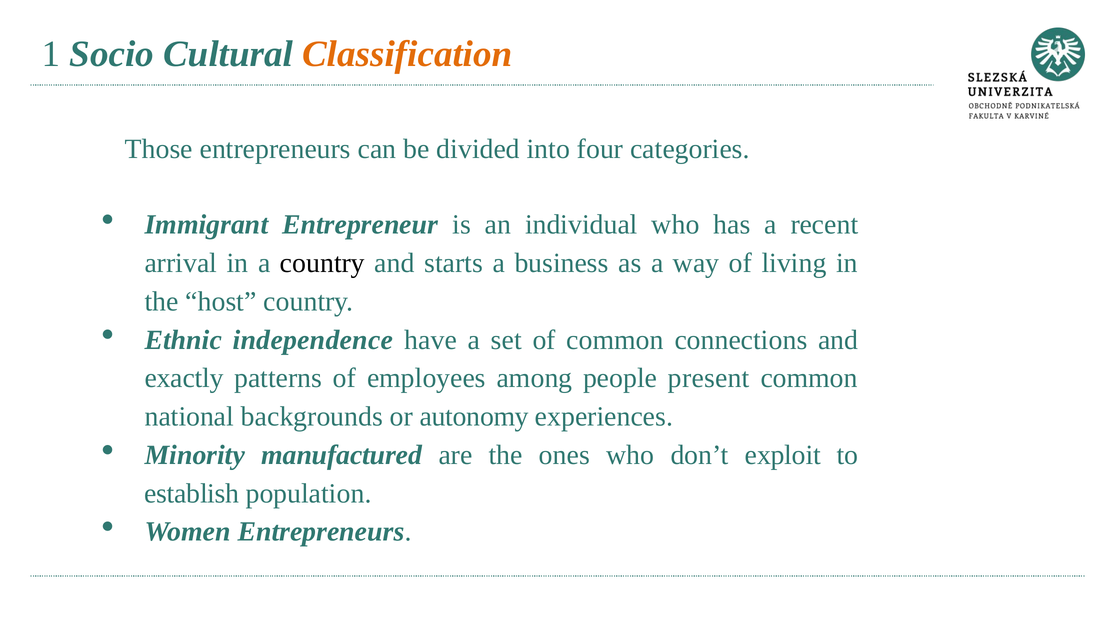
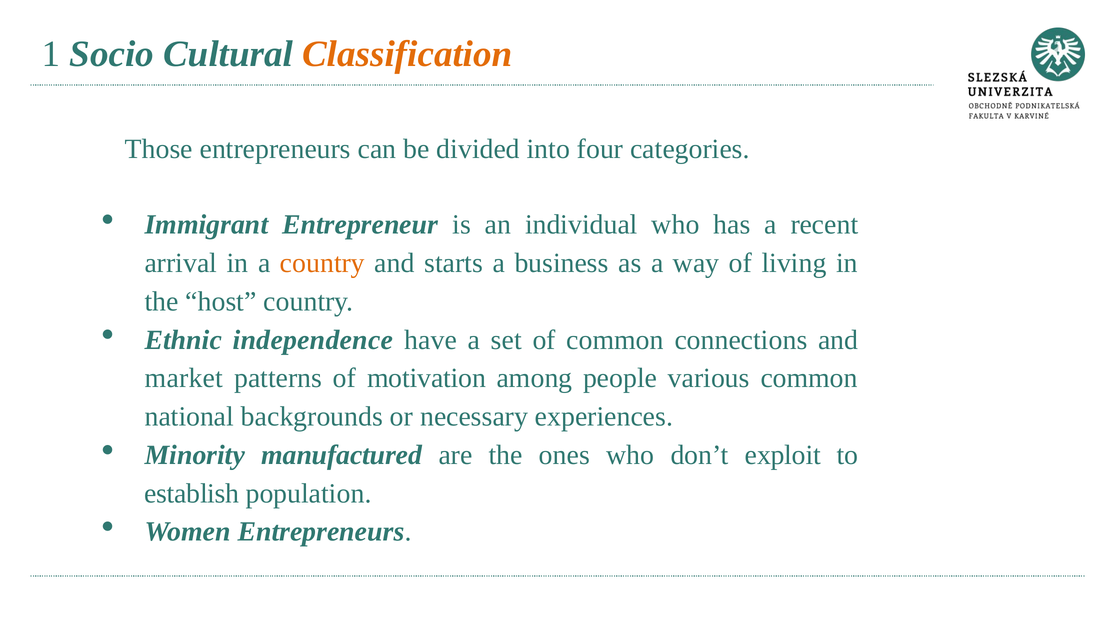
country at (322, 263) colour: black -> orange
exactly: exactly -> market
employees: employees -> motivation
present: present -> various
autonomy: autonomy -> necessary
